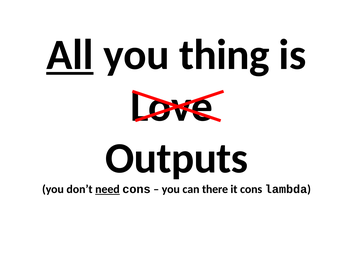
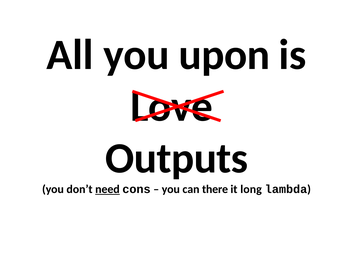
All underline: present -> none
thing: thing -> upon
it cons: cons -> long
